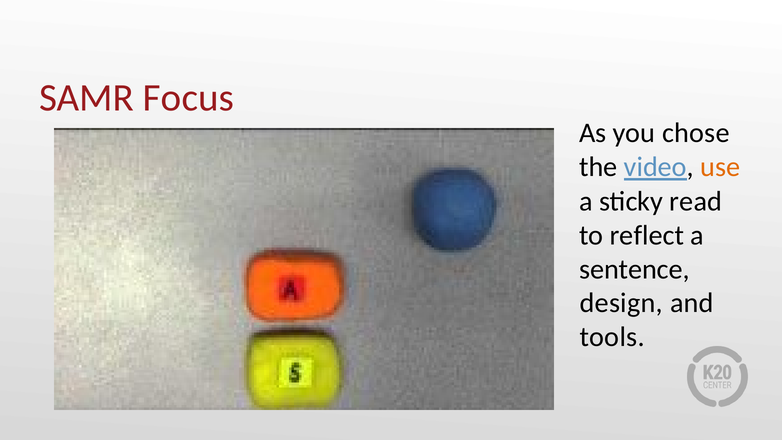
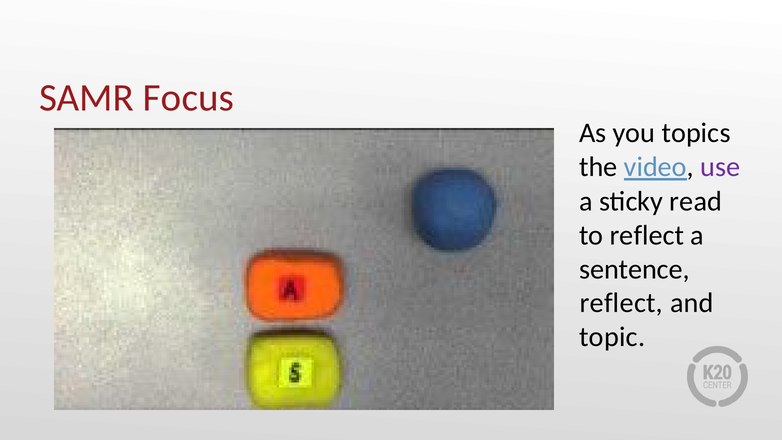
chose: chose -> topics
use colour: orange -> purple
design at (621, 303): design -> reflect
tools: tools -> topic
